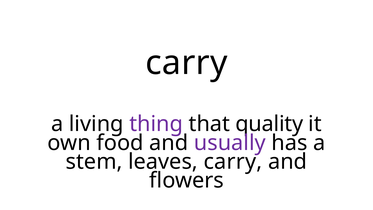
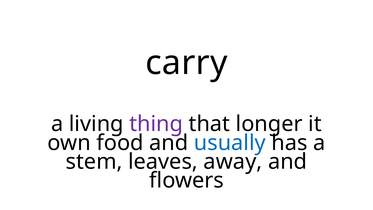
quality: quality -> longer
usually colour: purple -> blue
leaves carry: carry -> away
